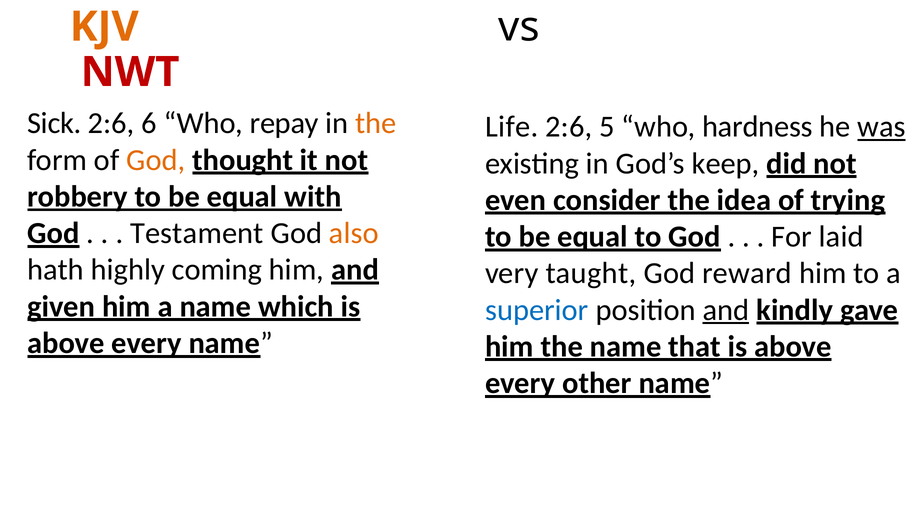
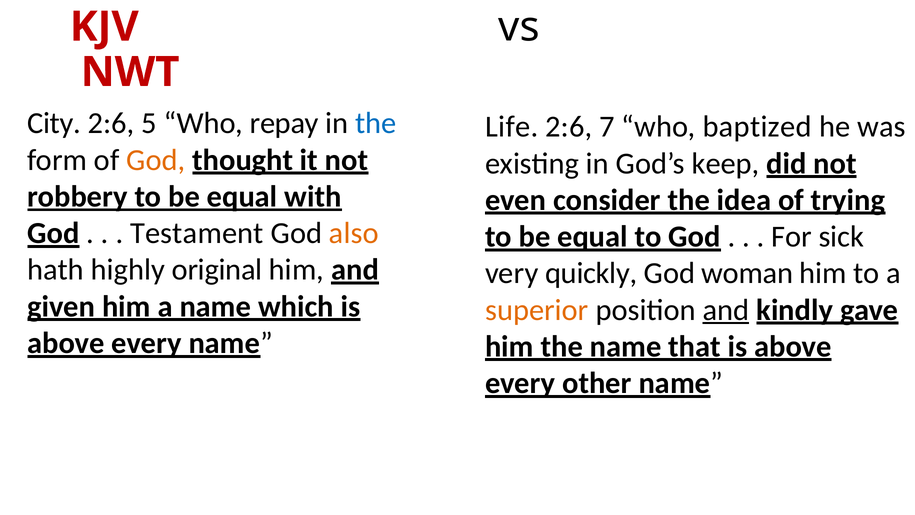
KJV colour: orange -> red
Sick: Sick -> City
6: 6 -> 5
the at (376, 123) colour: orange -> blue
5: 5 -> 7
hardness: hardness -> baptized
was underline: present -> none
laid: laid -> sick
coming: coming -> original
taught: taught -> quickly
reward: reward -> woman
superior colour: blue -> orange
